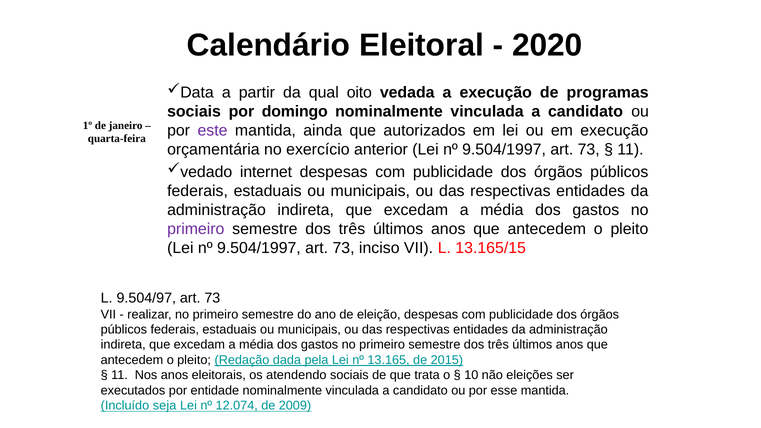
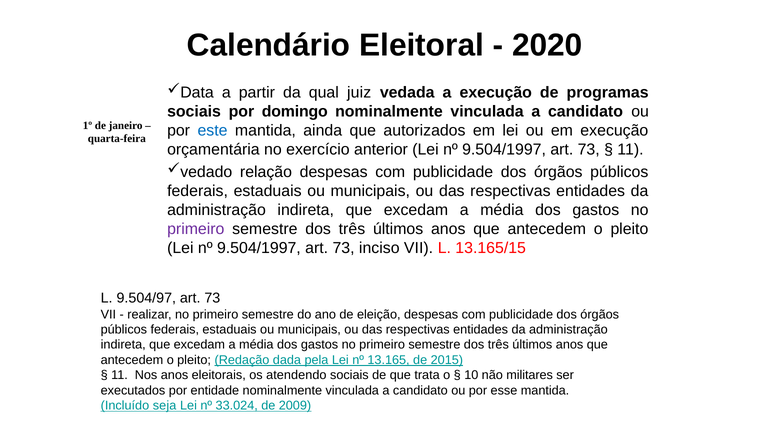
oito: oito -> juiz
este colour: purple -> blue
internet: internet -> relação
eleições: eleições -> militares
12.074: 12.074 -> 33.024
